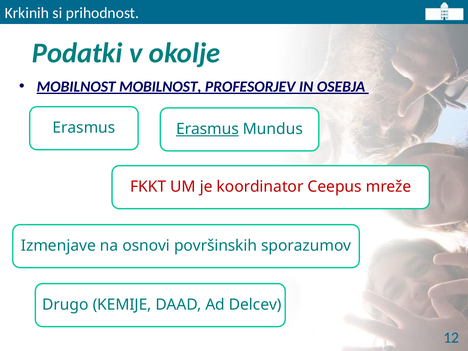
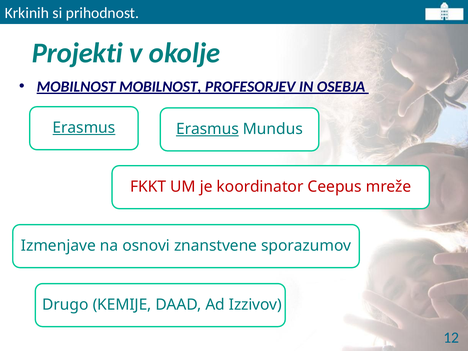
Podatki: Podatki -> Projekti
Erasmus at (84, 128) underline: none -> present
površinskih: površinskih -> znanstvene
Delcev: Delcev -> Izzivov
